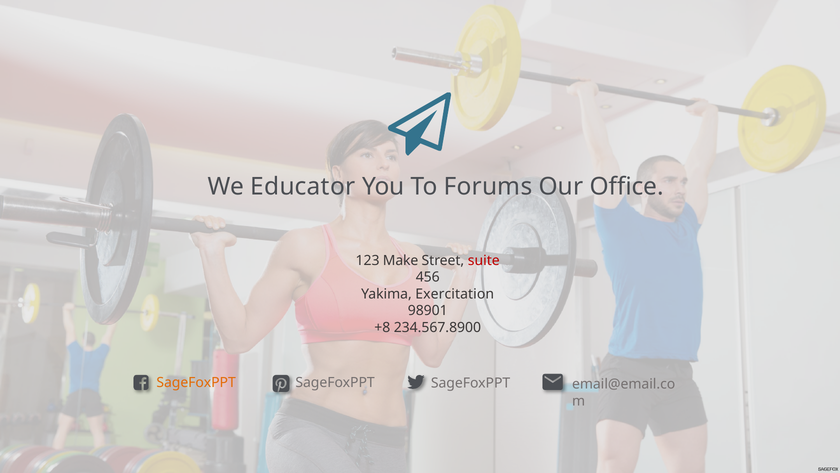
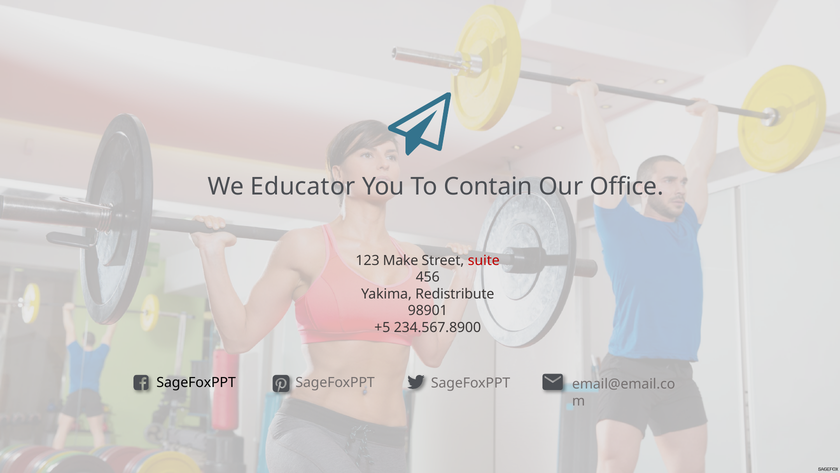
Forums: Forums -> Contain
Exercitation: Exercitation -> Redistribute
+8: +8 -> +5
SageFoxPPT at (196, 382) colour: orange -> black
